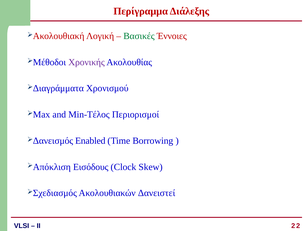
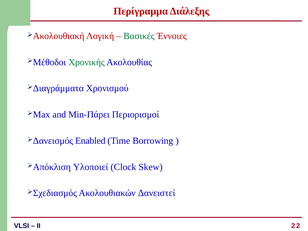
Χρονικής colour: purple -> green
Min-Τέλος: Min-Τέλος -> Min-Πάρει
Εισόδους: Εισόδους -> Υλοποιεί
